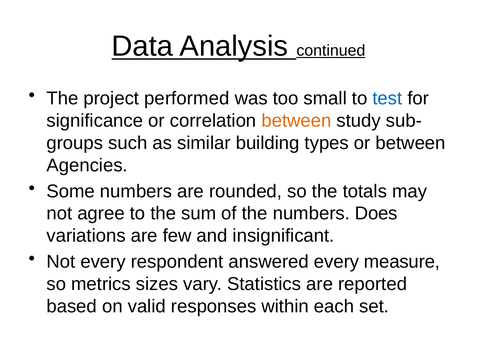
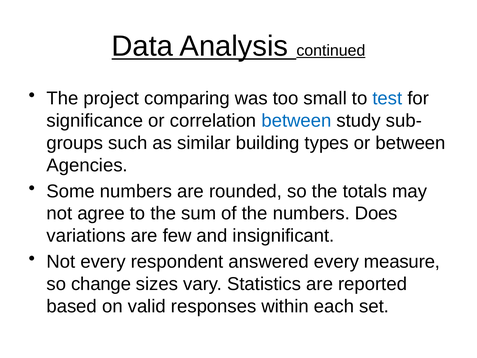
performed: performed -> comparing
between at (296, 121) colour: orange -> blue
metrics: metrics -> change
